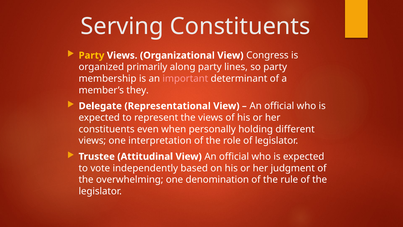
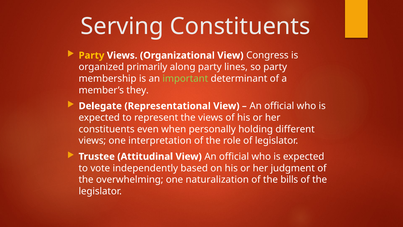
important colour: pink -> light green
denomination: denomination -> naturalization
rule: rule -> bills
